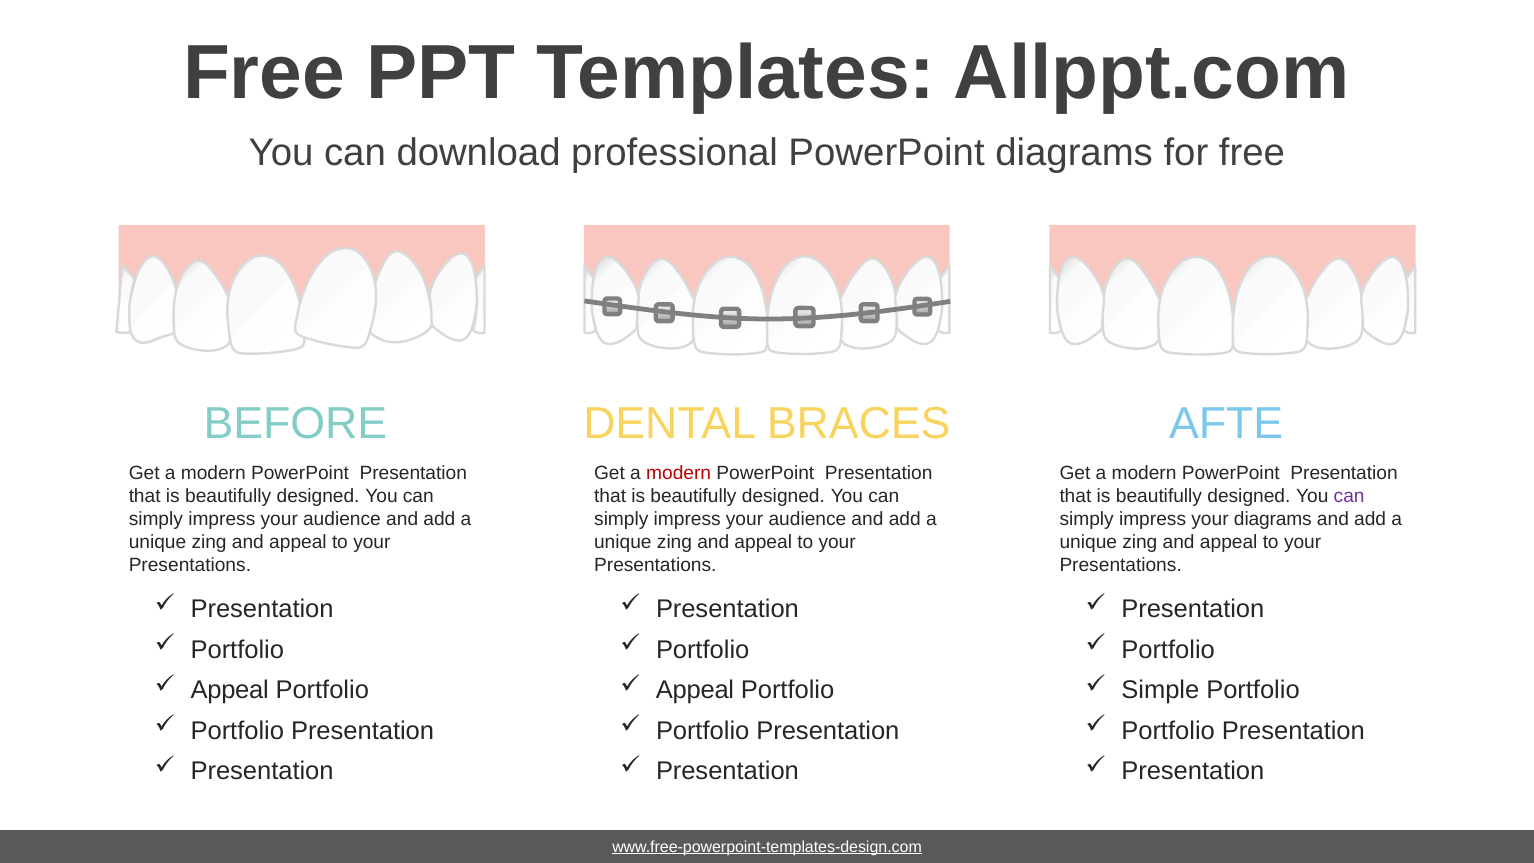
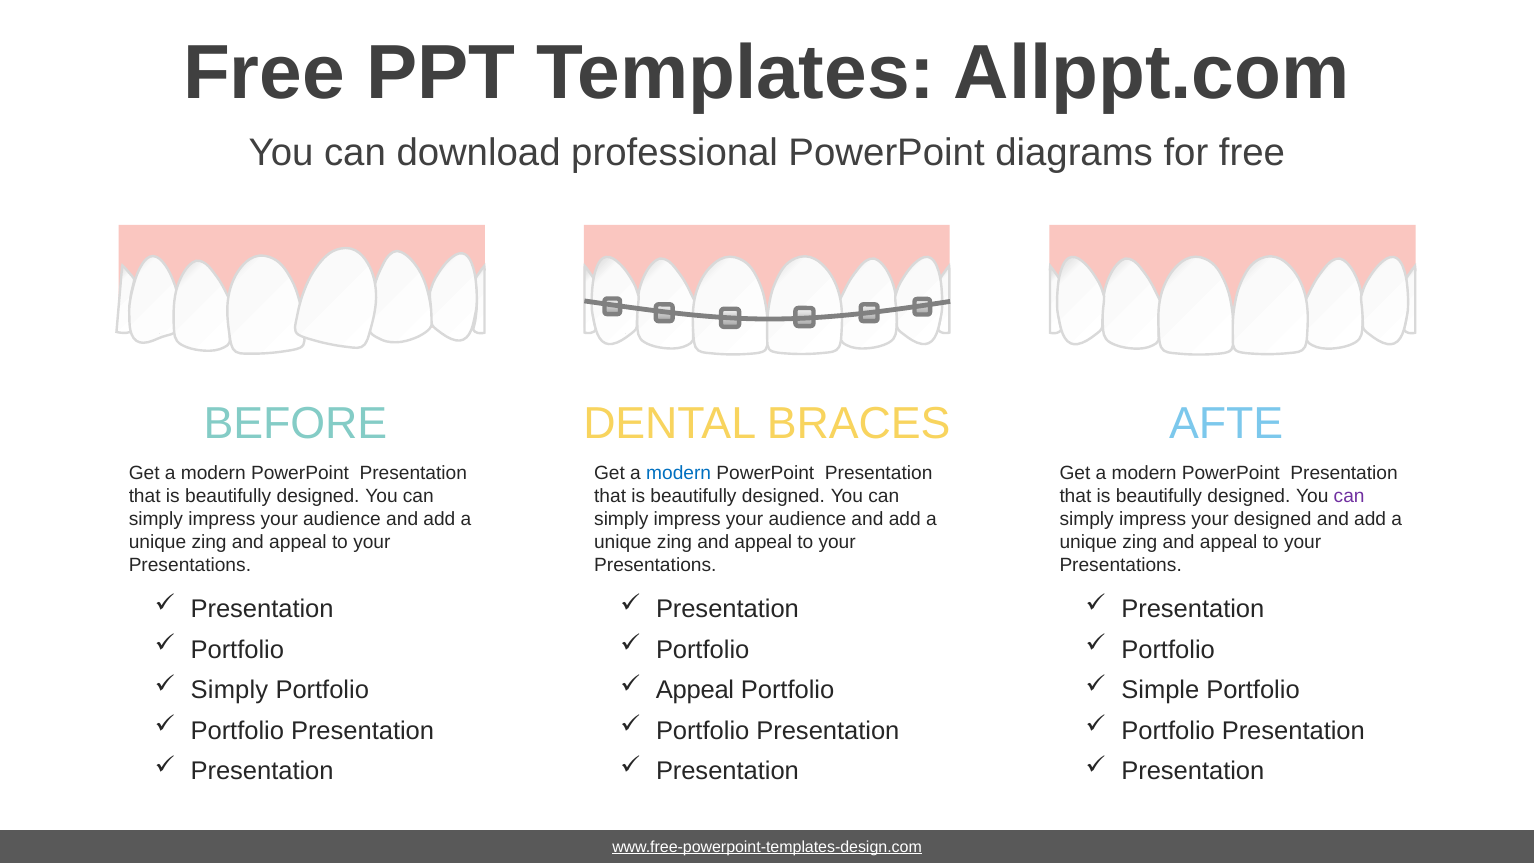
modern at (679, 473) colour: red -> blue
your diagrams: diagrams -> designed
Appeal at (230, 690): Appeal -> Simply
